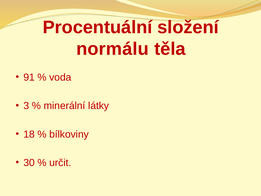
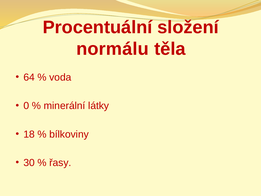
91: 91 -> 64
3: 3 -> 0
určit: určit -> řasy
